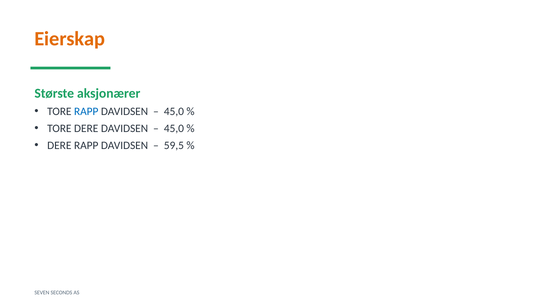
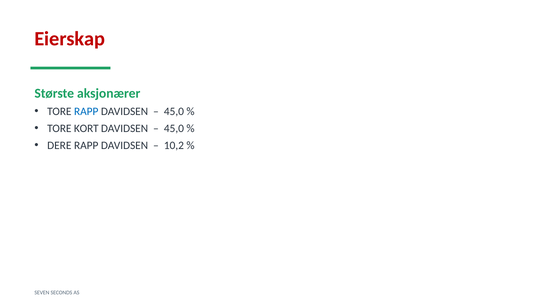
Eierskap colour: orange -> red
TORE DERE: DERE -> KORT
59,5: 59,5 -> 10,2
